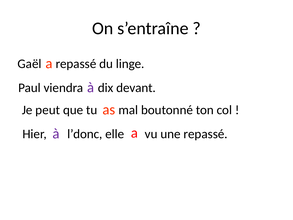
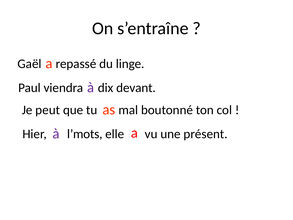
l’donc: l’donc -> l’mots
une repassé: repassé -> présent
